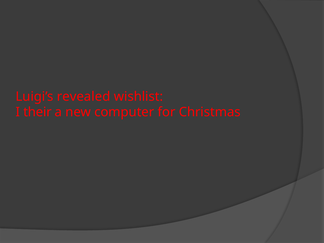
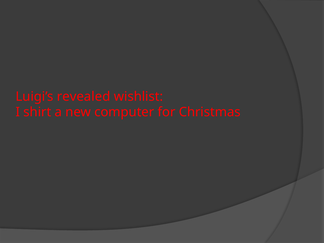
their: their -> shirt
